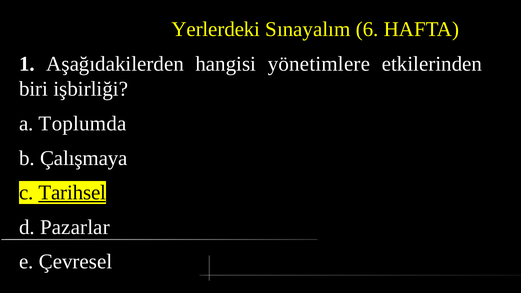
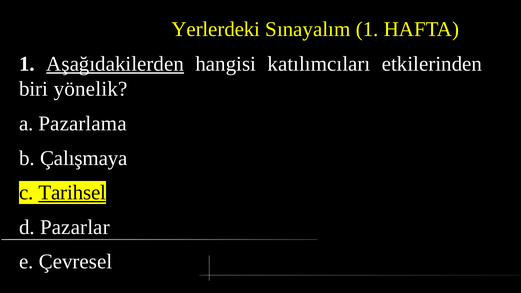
Sınayalım 6: 6 -> 1
Aşağıdakilerden underline: none -> present
yönetimlere: yönetimlere -> katılımcıları
işbirliği: işbirliği -> yönelik
Toplumda: Toplumda -> Pazarlama
